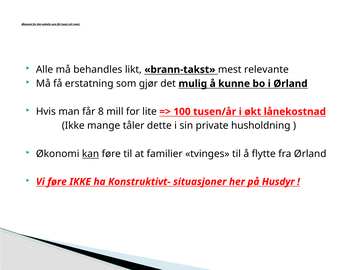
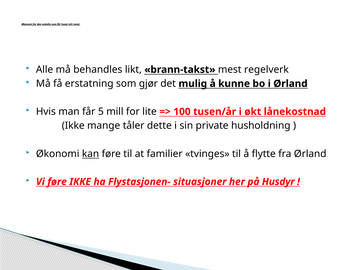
relevante: relevante -> regelverk
8: 8 -> 5
Konstruktivt-: Konstruktivt- -> Flystasjonen-
